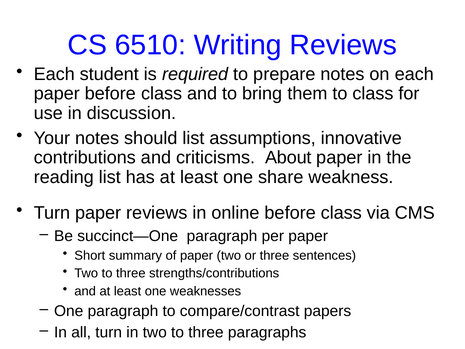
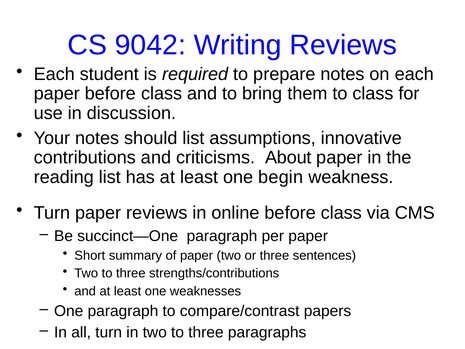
6510: 6510 -> 9042
share: share -> begin
